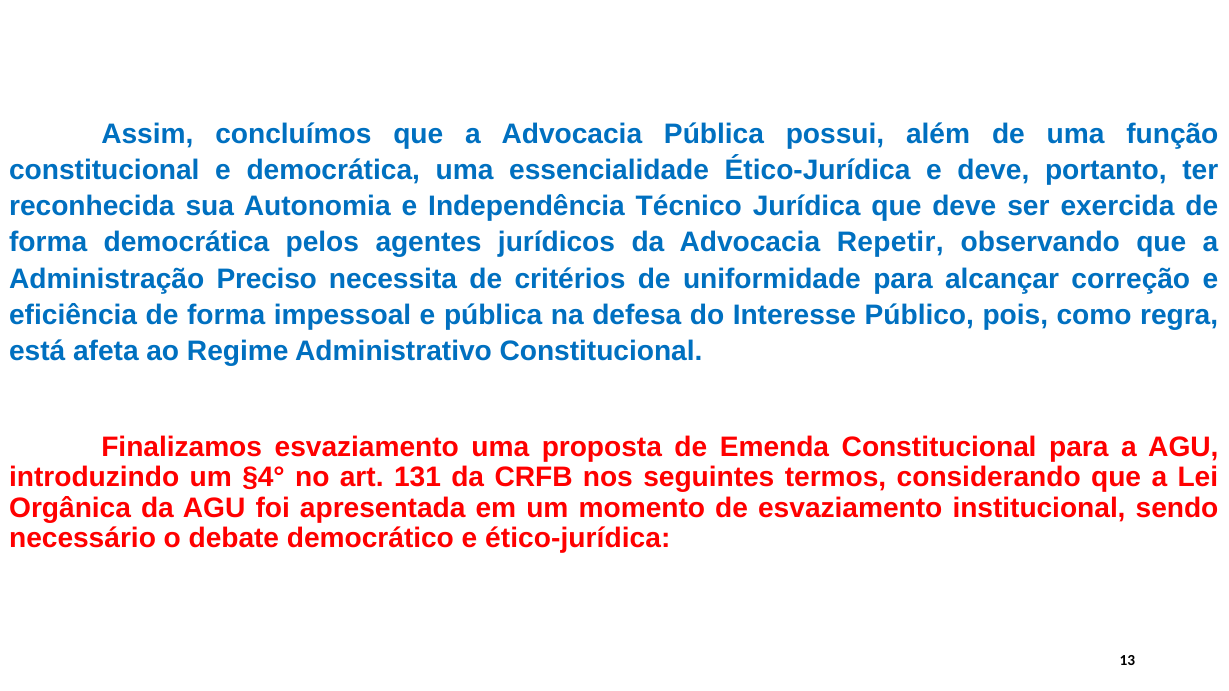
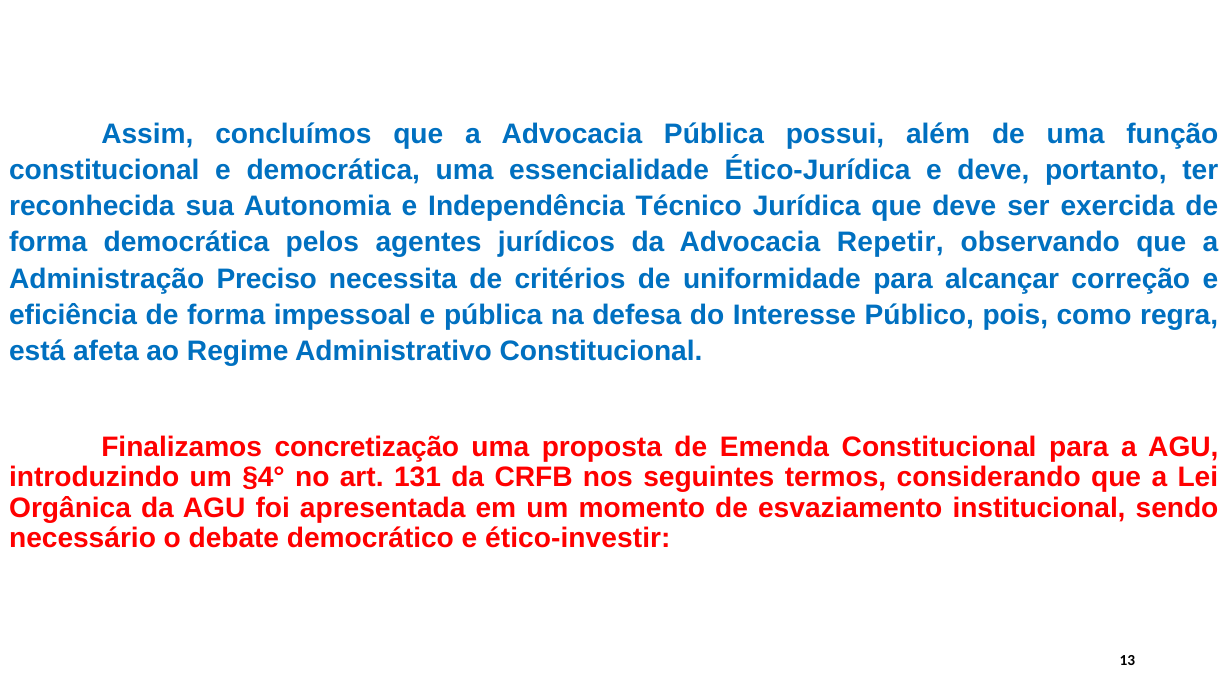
Finalizamos esvaziamento: esvaziamento -> concretização
e ético-jurídica: ético-jurídica -> ético-investir
